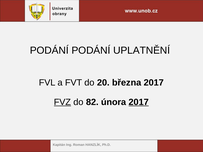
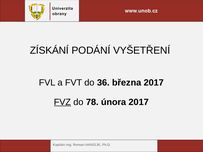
PODÁNÍ at (49, 50): PODÁNÍ -> ZÍSKÁNÍ
UPLATNĚNÍ: UPLATNĚNÍ -> VYŠETŘENÍ
20: 20 -> 36
82: 82 -> 78
2017 at (139, 102) underline: present -> none
